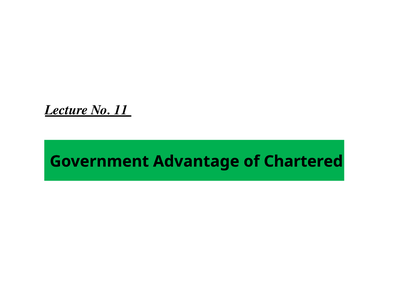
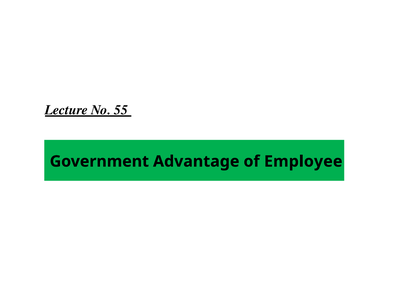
11: 11 -> 55
Chartered: Chartered -> Employee
